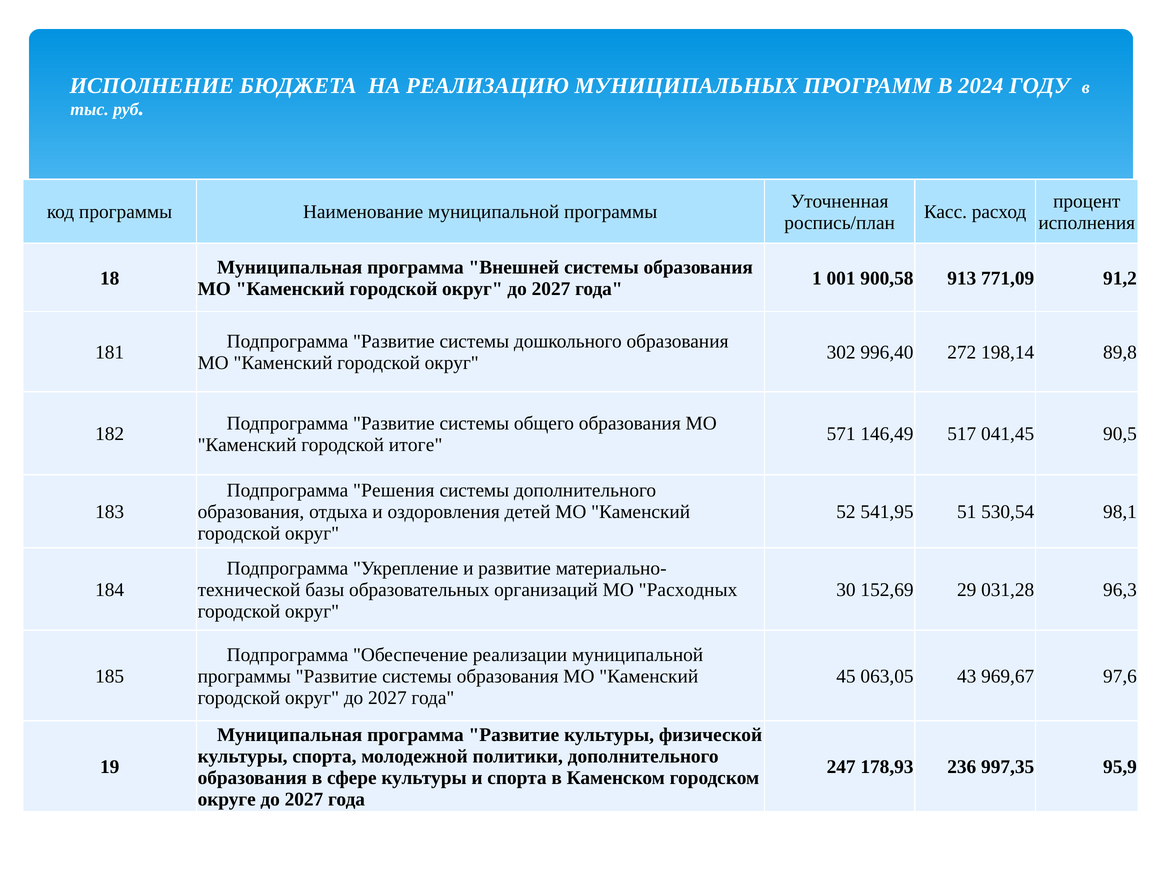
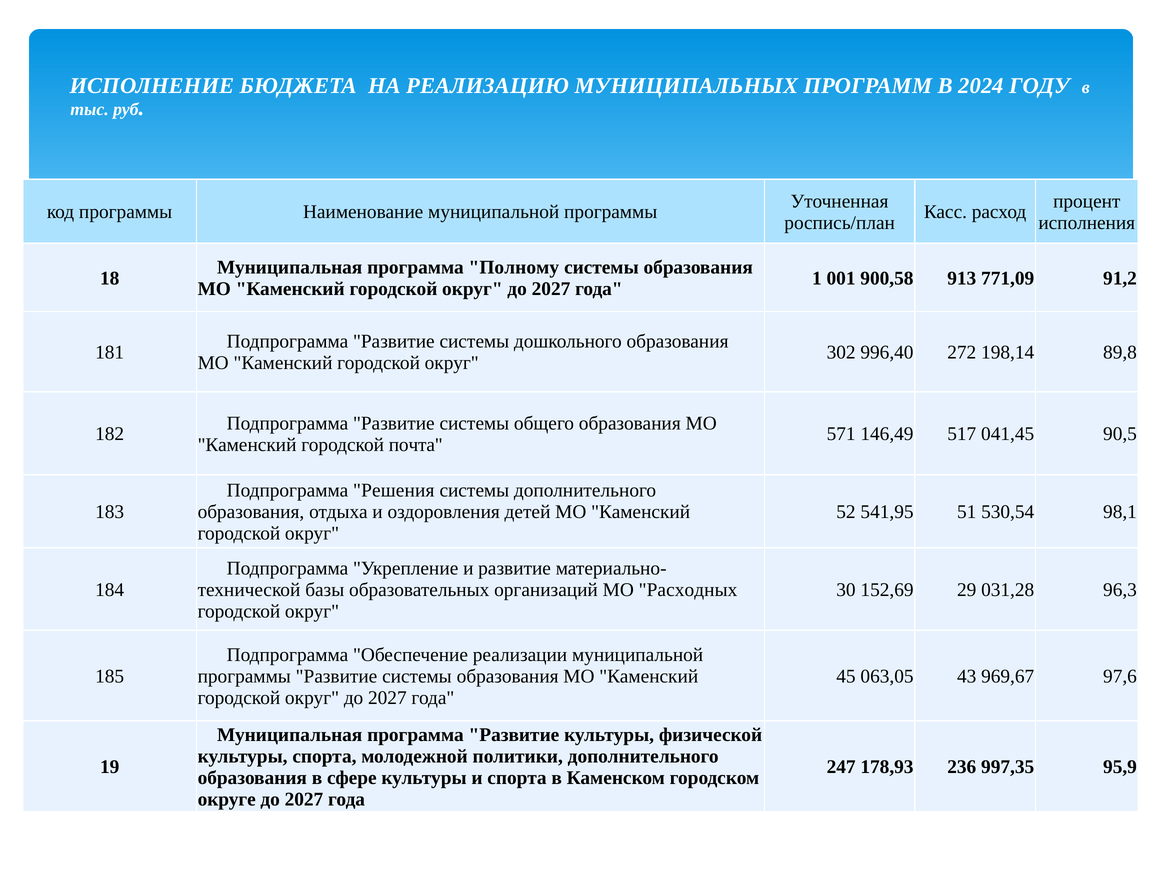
Внешней: Внешней -> Полному
итоге: итоге -> почта
